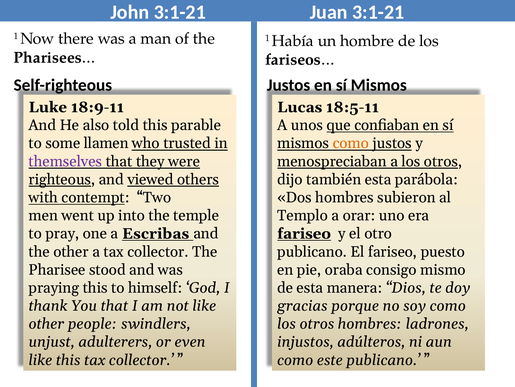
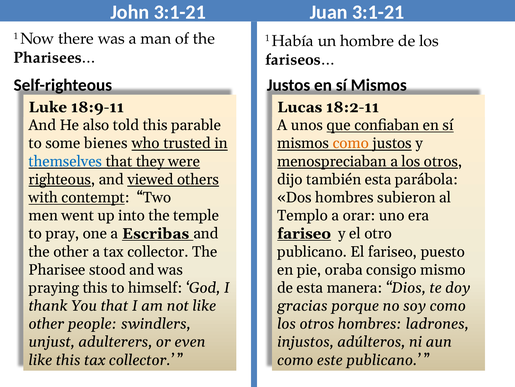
18:5-11: 18:5-11 -> 18:2-11
llamen: llamen -> bienes
themselves colour: purple -> blue
